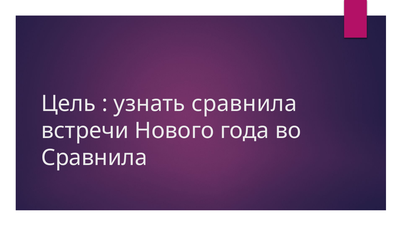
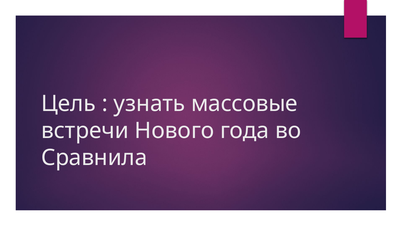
узнать сравнила: сравнила -> массовые
